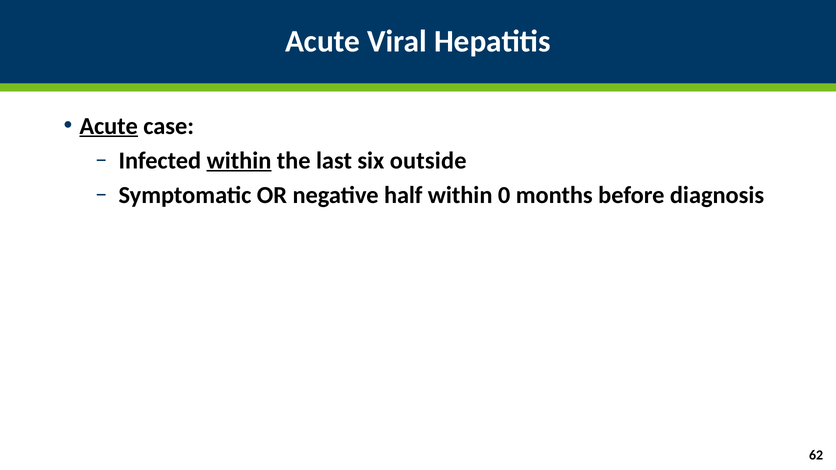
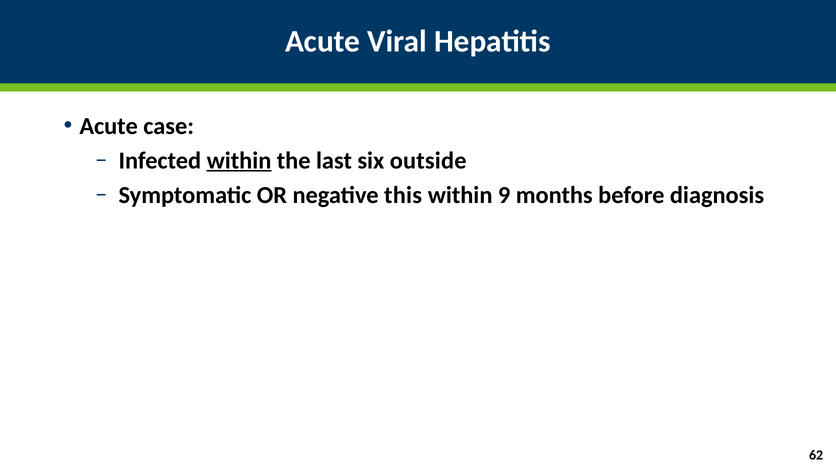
Acute at (109, 126) underline: present -> none
half: half -> this
0: 0 -> 9
